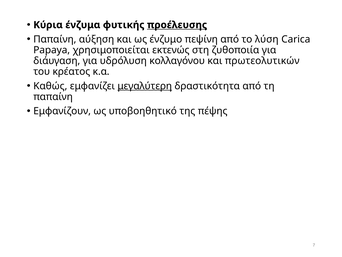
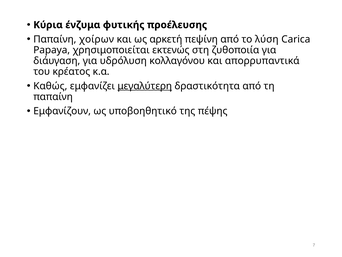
προέλευσης underline: present -> none
αύξηση: αύξηση -> χοίρων
ένζυμο: ένζυμο -> αρκετή
πρωτεολυτικών: πρωτεολυτικών -> απορρυπαντικά
